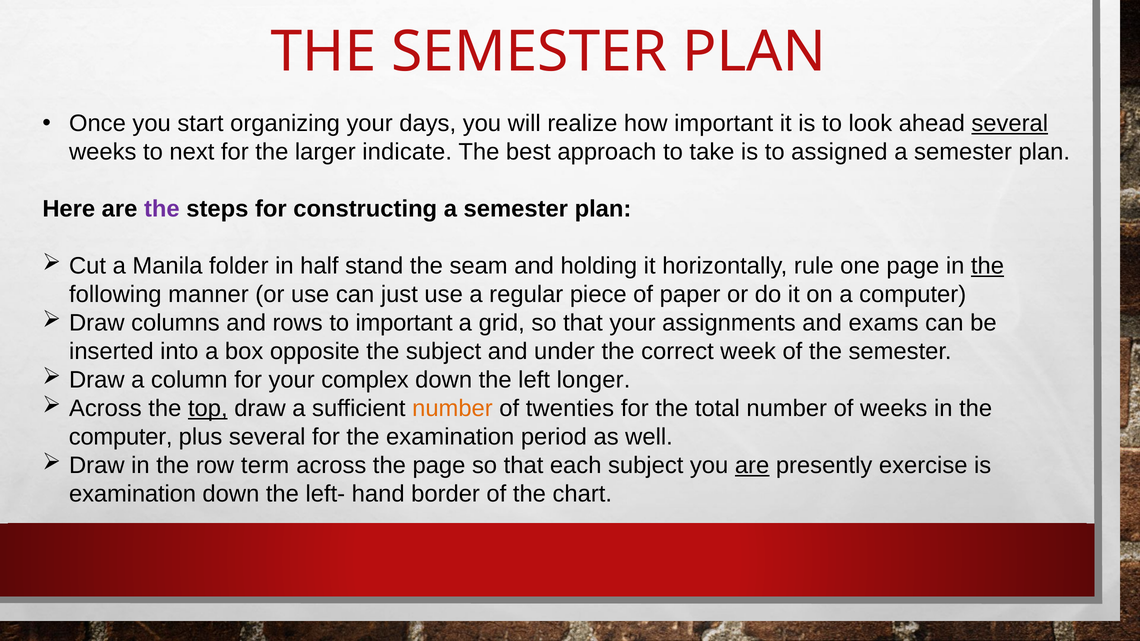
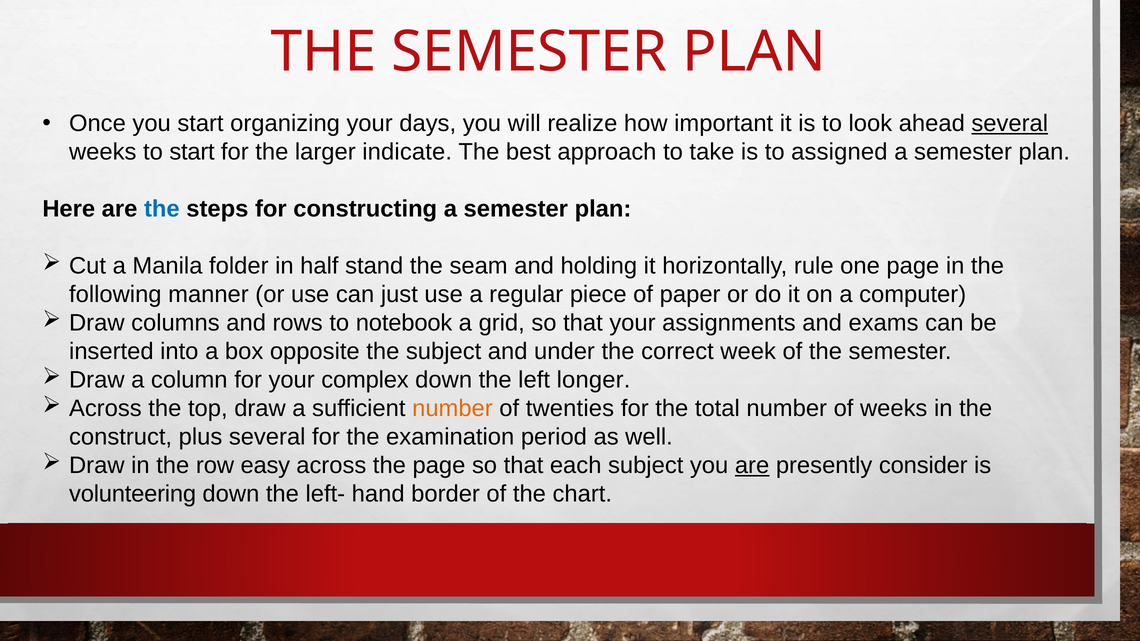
to next: next -> start
the at (162, 209) colour: purple -> blue
the at (987, 266) underline: present -> none
to important: important -> notebook
top underline: present -> none
computer at (121, 437): computer -> construct
term: term -> easy
exercise: exercise -> consider
examination at (133, 494): examination -> volunteering
